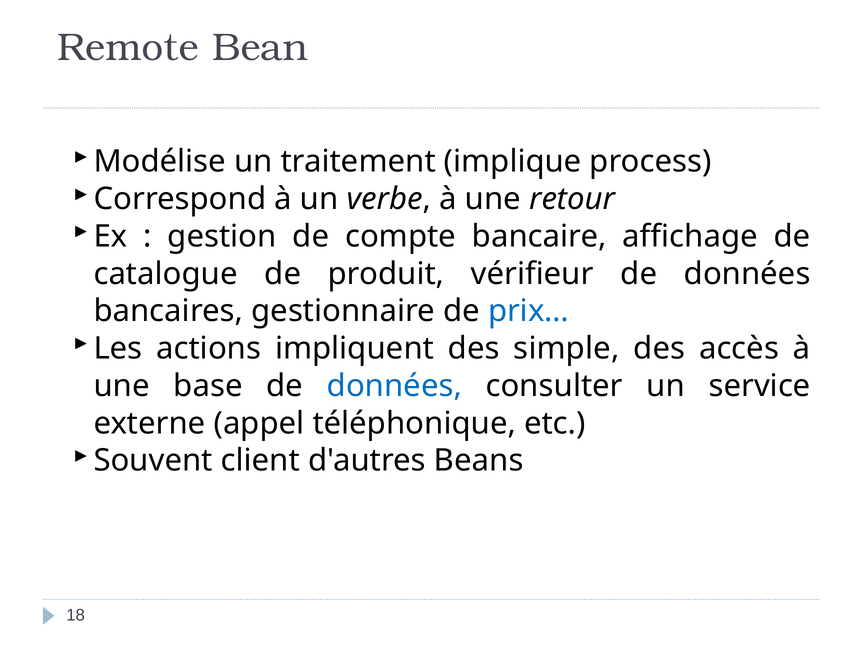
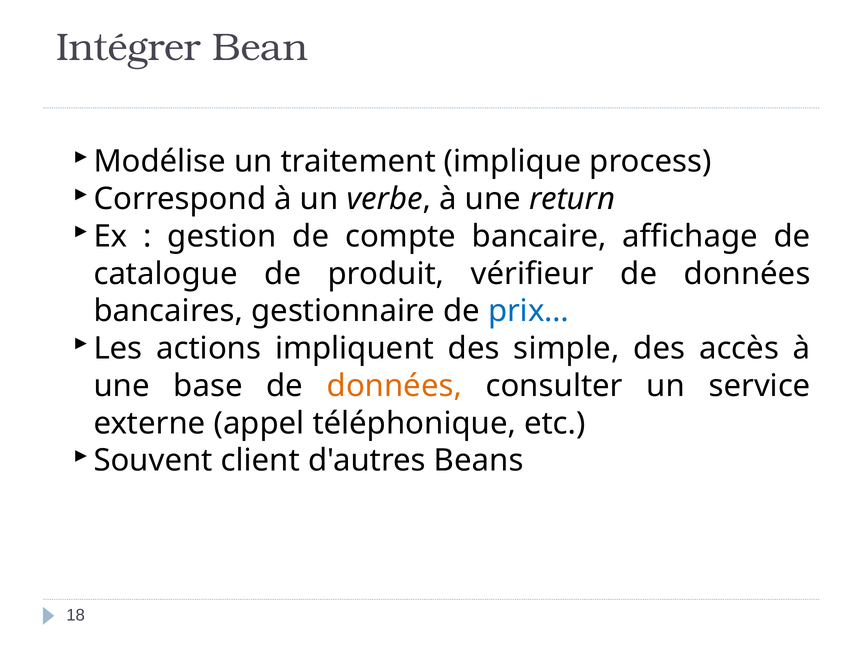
Remote: Remote -> Intégrer
retour: retour -> return
données at (394, 386) colour: blue -> orange
